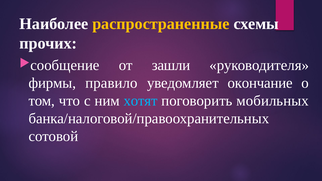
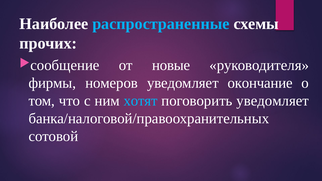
распространенные colour: yellow -> light blue
зашли: зашли -> новые
правило: правило -> номеров
поговорить мобильных: мобильных -> уведомляет
